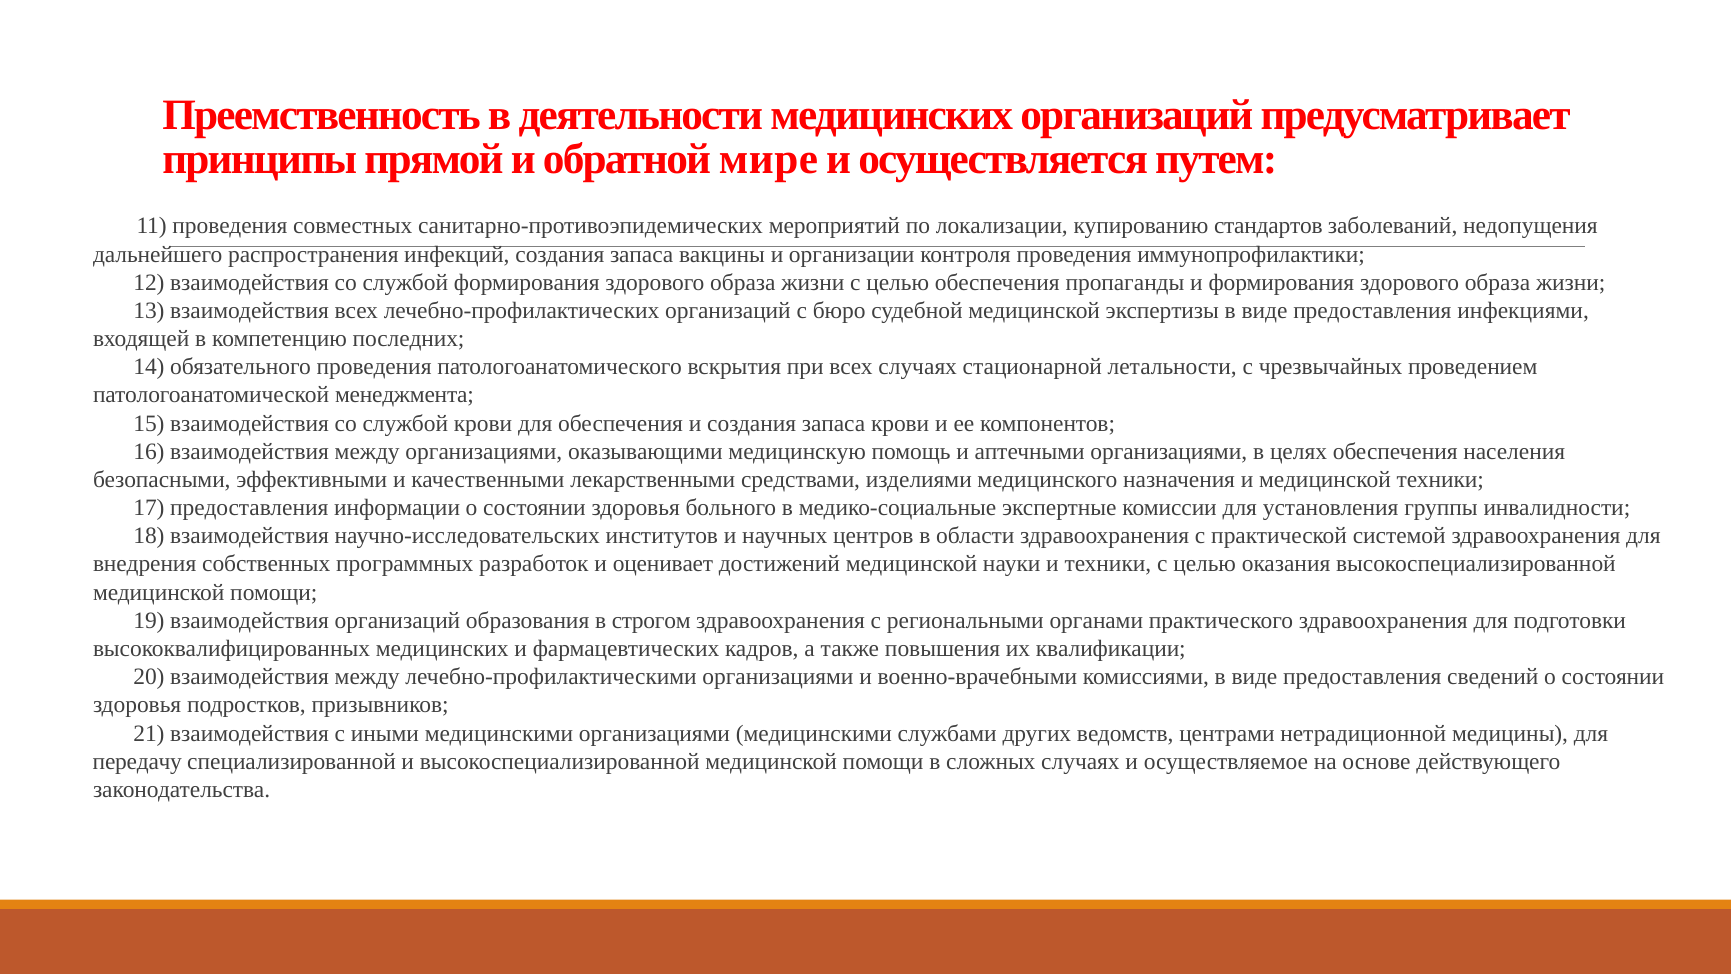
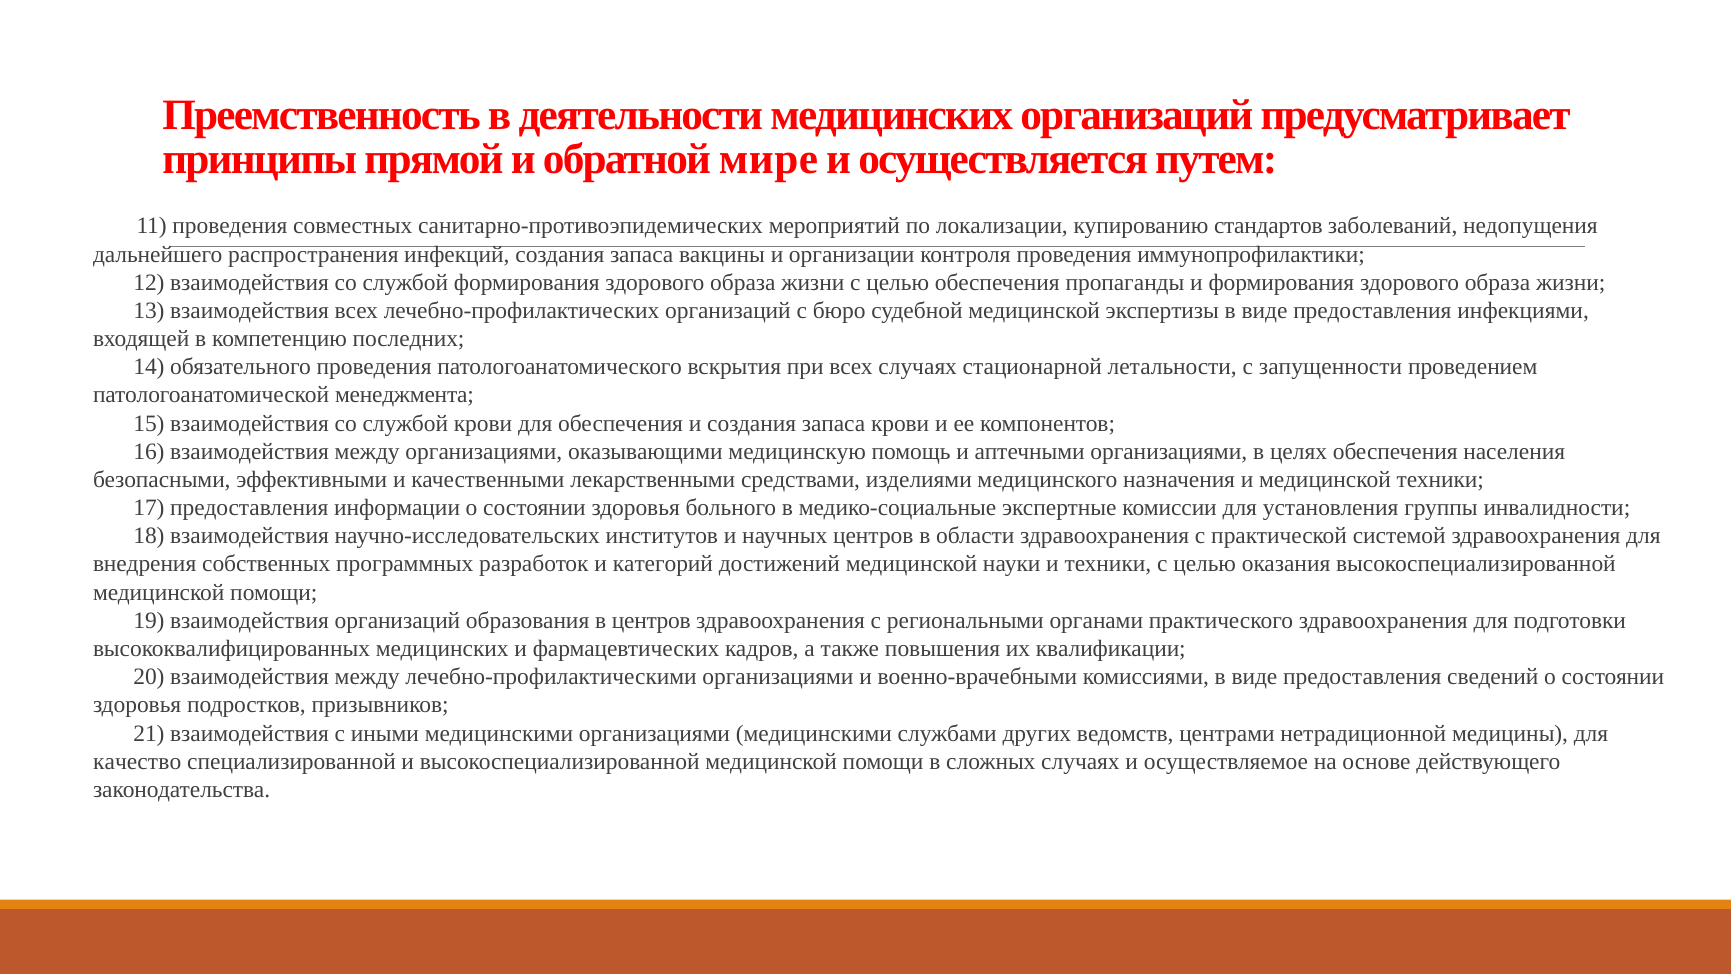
чрезвычайных: чрезвычайных -> запущенности
оценивает: оценивает -> категорий
в строгом: строгом -> центров
передачу: передачу -> качество
